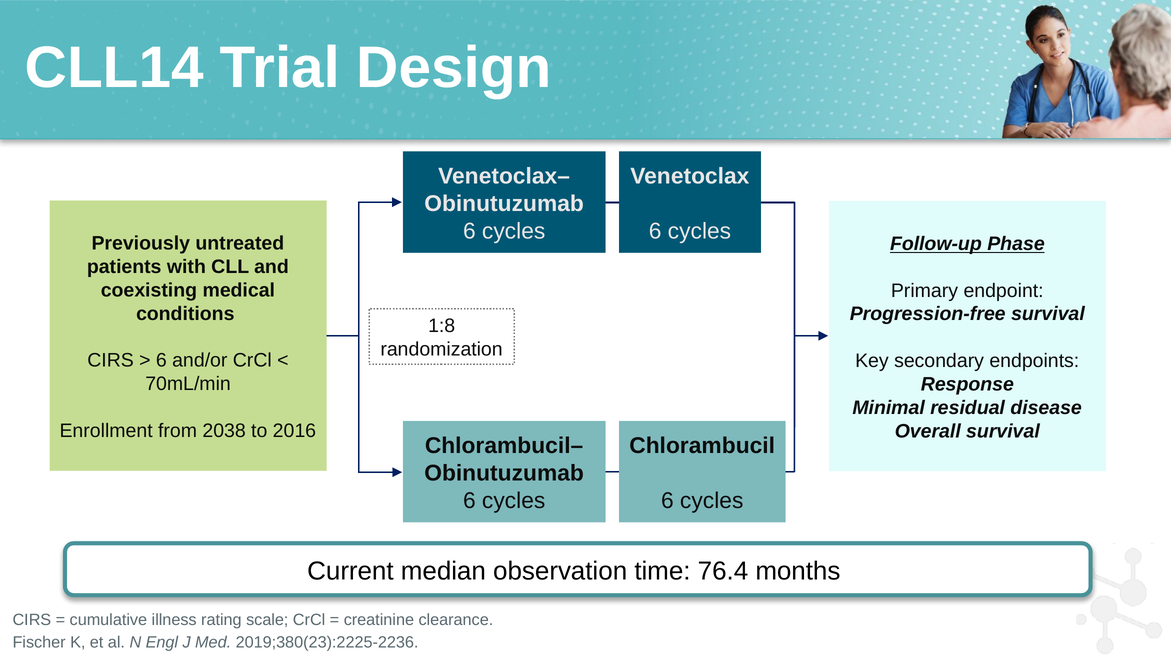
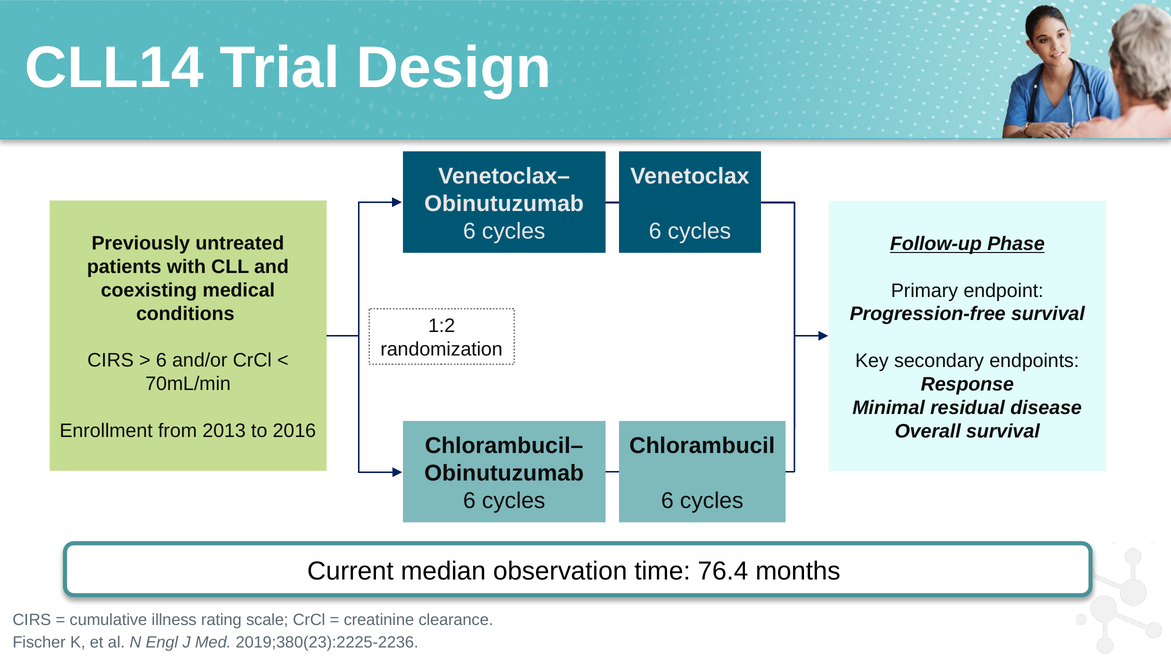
1:8: 1:8 -> 1:2
2038: 2038 -> 2013
